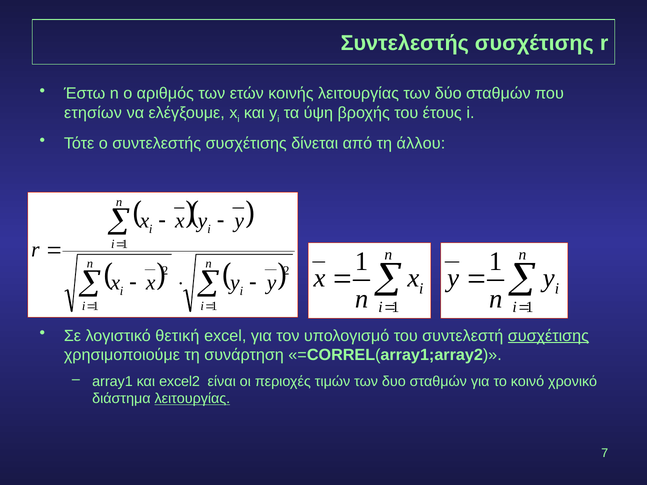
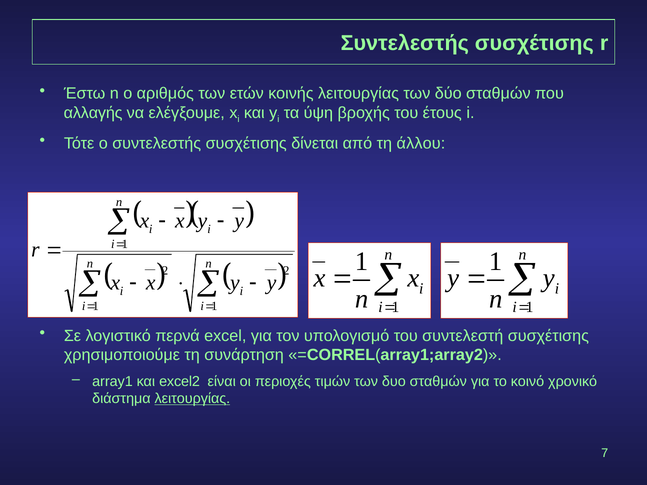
ετησίων: ετησίων -> αλλαγής
θετική: θετική -> περνά
συσχέτισης at (548, 336) underline: present -> none
